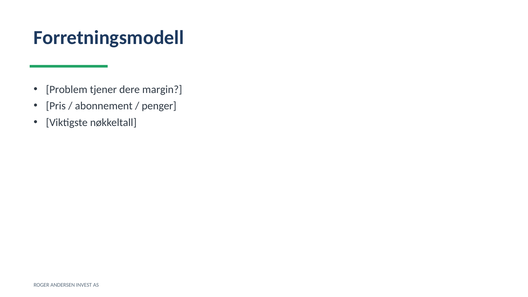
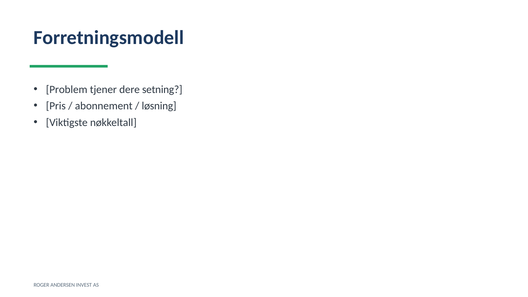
margin: margin -> setning
penger: penger -> løsning
